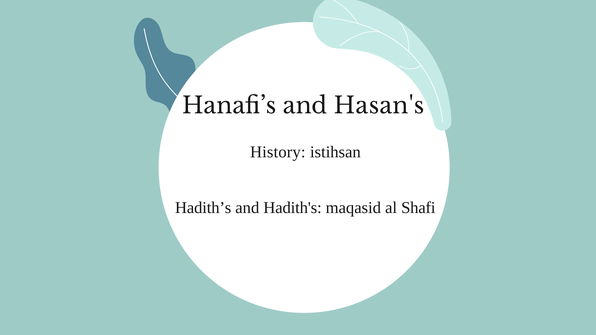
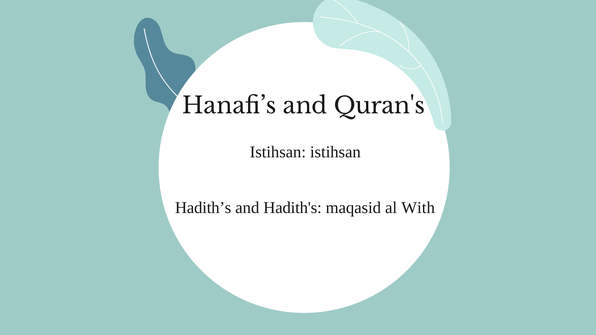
Hasan's: Hasan's -> Quran's
History at (278, 152): History -> Istihsan
Shafi: Shafi -> With
